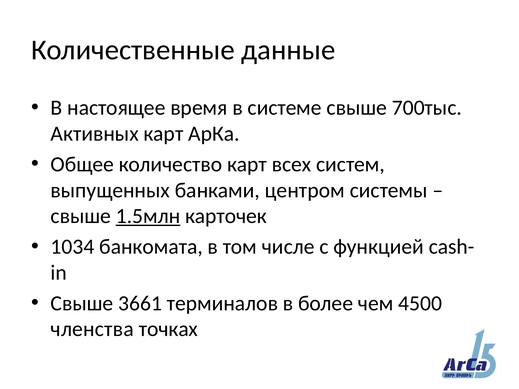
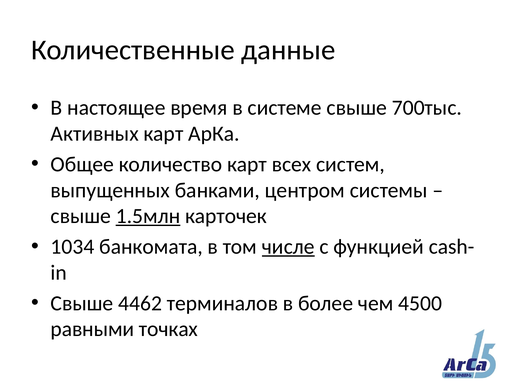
числе underline: none -> present
3661: 3661 -> 4462
членства: членства -> равными
